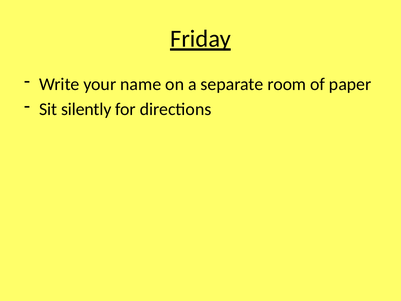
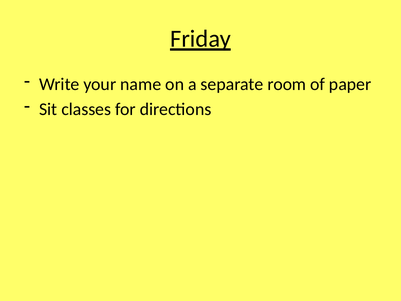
silently: silently -> classes
